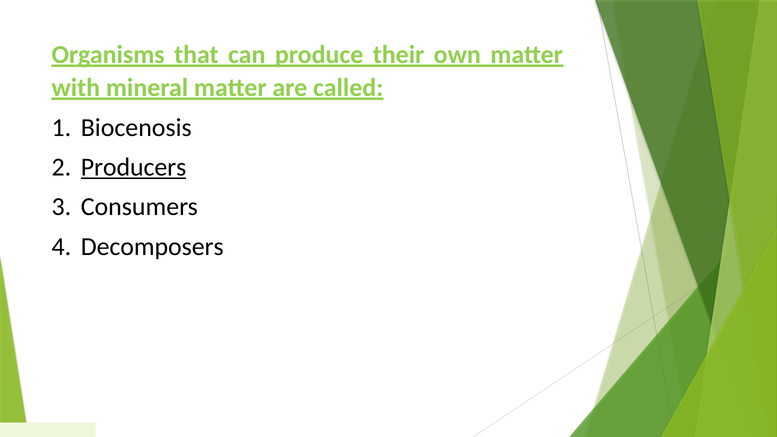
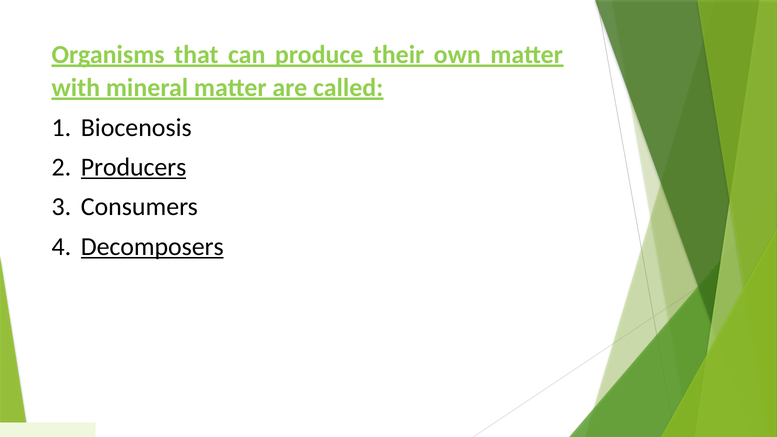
Decomposers underline: none -> present
